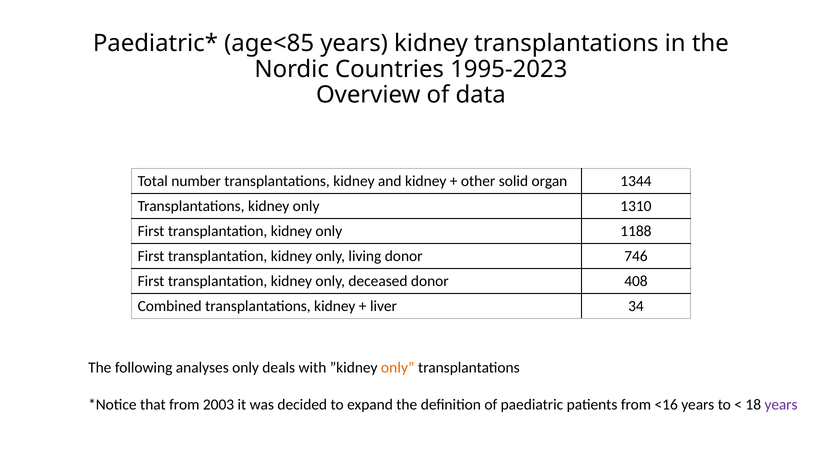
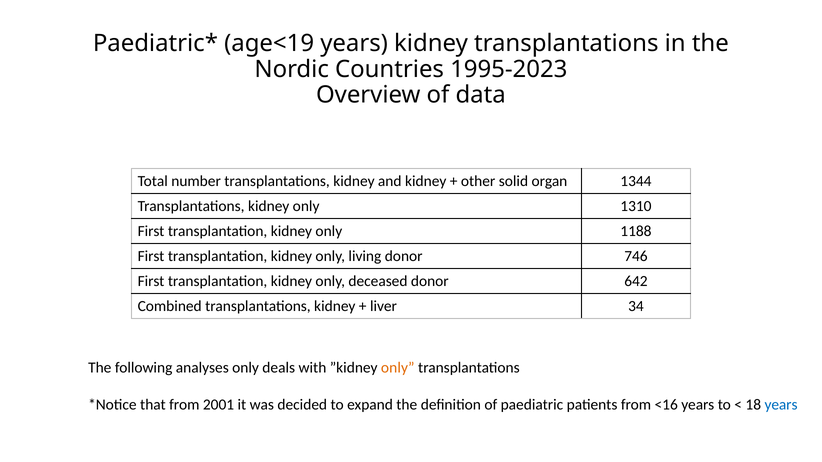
age<85: age<85 -> age<19
408: 408 -> 642
2003: 2003 -> 2001
years at (781, 405) colour: purple -> blue
